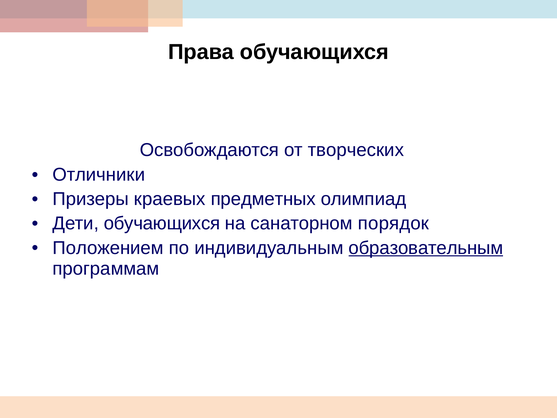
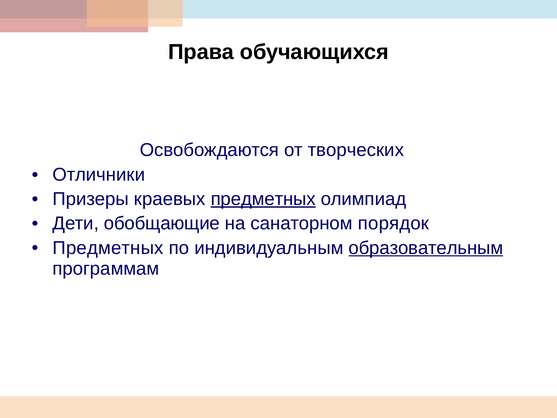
предметных at (263, 199) underline: none -> present
Дети обучающихся: обучающихся -> обобщающие
Положением at (108, 248): Положением -> Предметных
